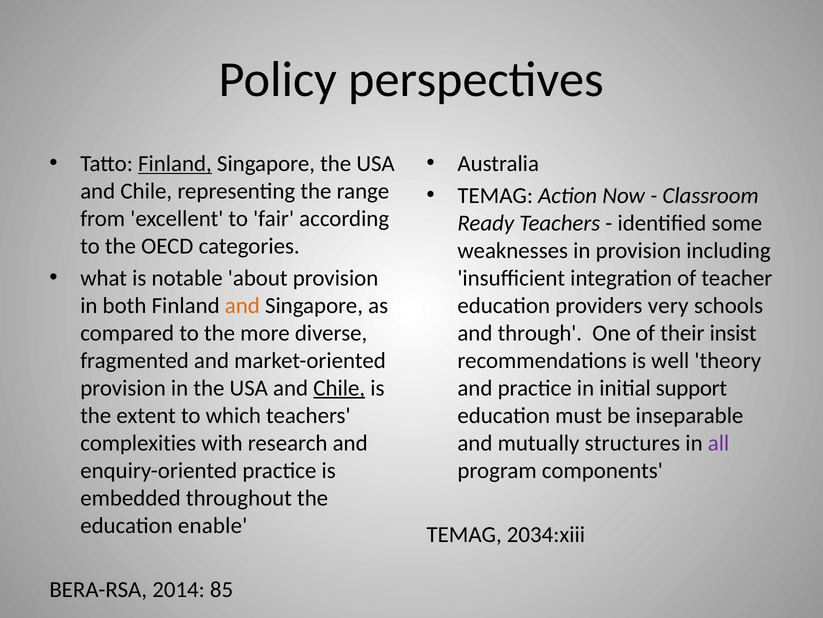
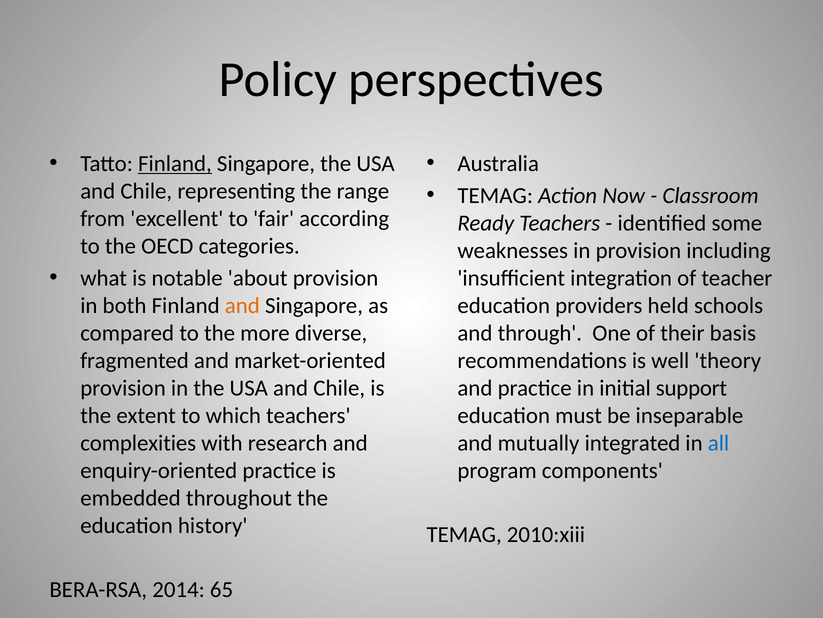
very: very -> held
insist: insist -> basis
Chile at (339, 388) underline: present -> none
structures: structures -> integrated
all colour: purple -> blue
enable: enable -> history
2034:xiii: 2034:xiii -> 2010:xiii
85: 85 -> 65
